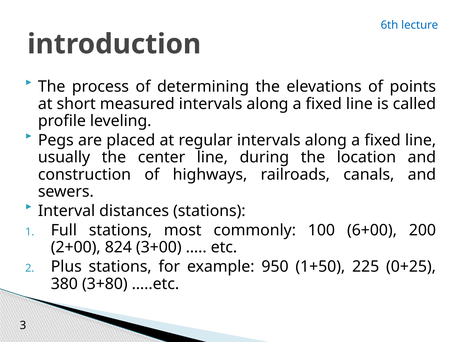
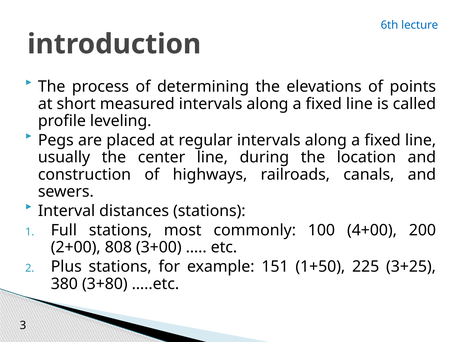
6+00: 6+00 -> 4+00
824: 824 -> 808
950: 950 -> 151
0+25: 0+25 -> 3+25
